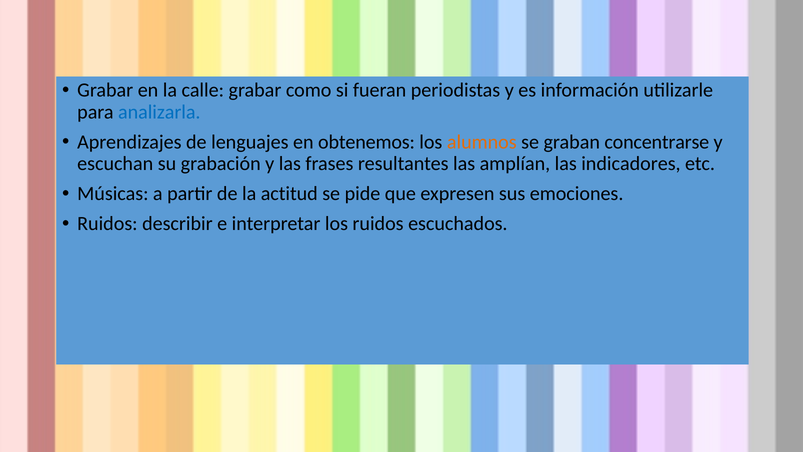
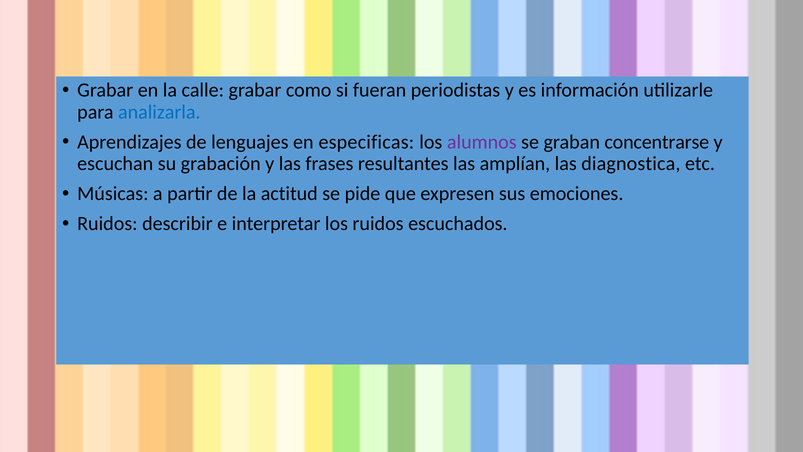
obtenemos: obtenemos -> especificas
alumnos colour: orange -> purple
indicadores: indicadores -> diagnostica
